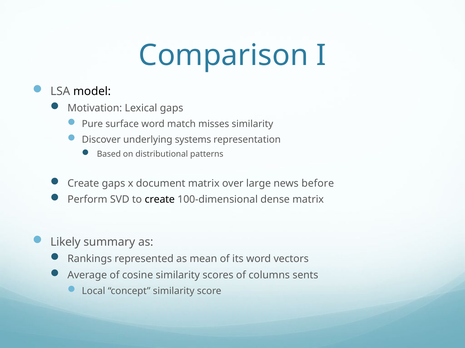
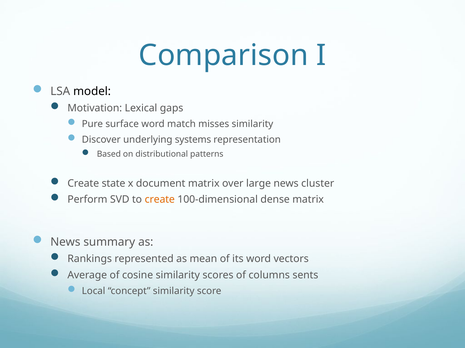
Create gaps: gaps -> state
before: before -> cluster
create at (160, 200) colour: black -> orange
Likely at (65, 242): Likely -> News
